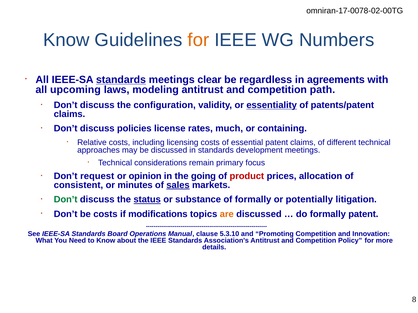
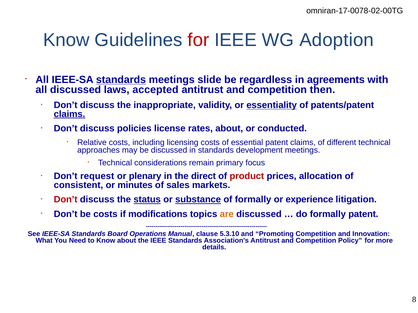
for at (198, 40) colour: orange -> red
Numbers: Numbers -> Adoption
clear: clear -> slide
all upcoming: upcoming -> discussed
modeling: modeling -> accepted
path: path -> then
configuration: configuration -> inappropriate
claims at (70, 114) underline: none -> present
rates much: much -> about
containing: containing -> conducted
opinion: opinion -> plenary
going: going -> direct
sales underline: present -> none
Don’t at (66, 200) colour: green -> red
substance underline: none -> present
potentially: potentially -> experience
